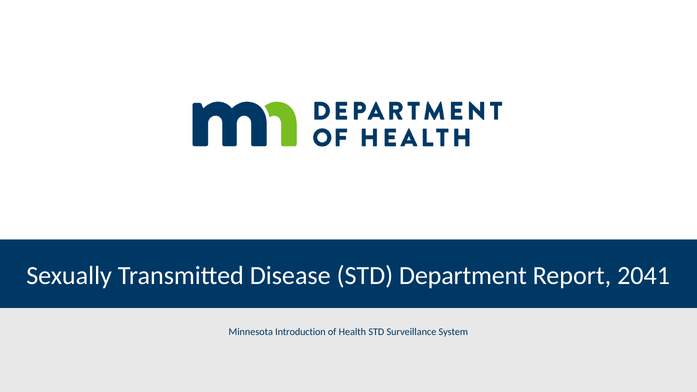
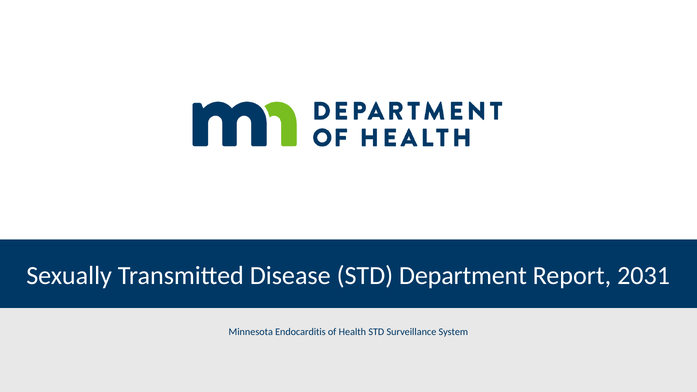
2041: 2041 -> 2031
Introduction: Introduction -> Endocarditis
